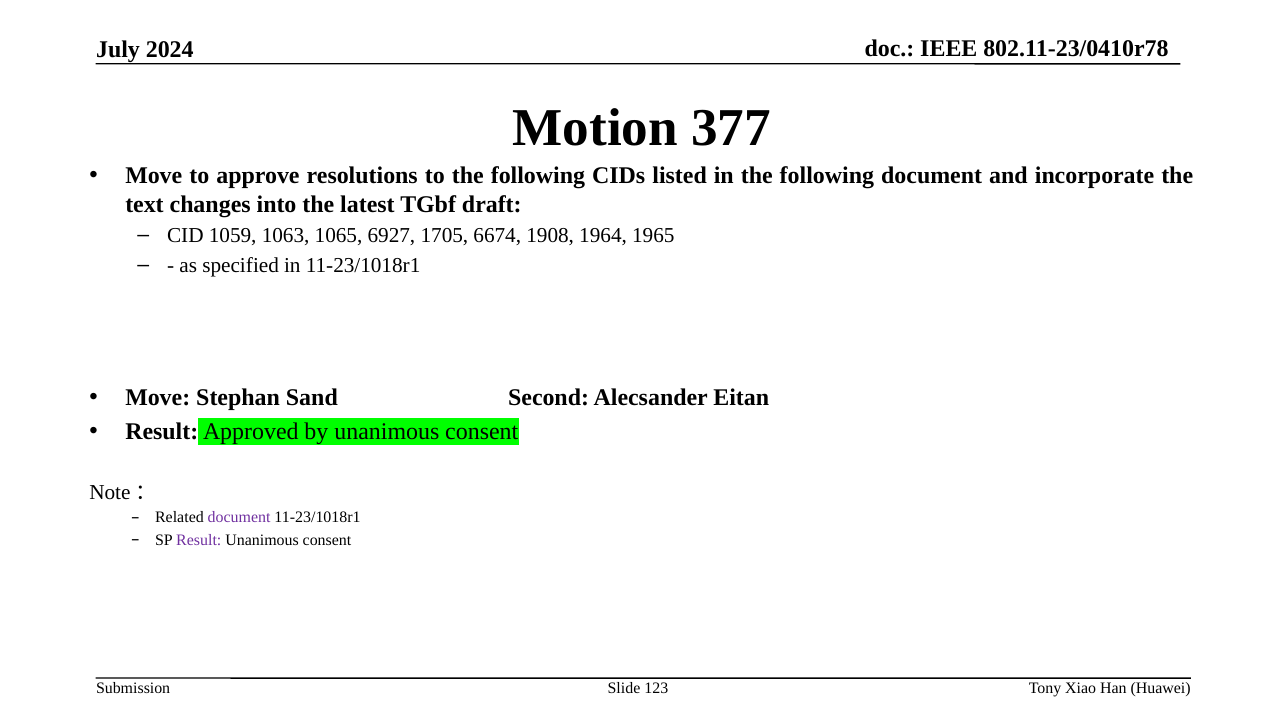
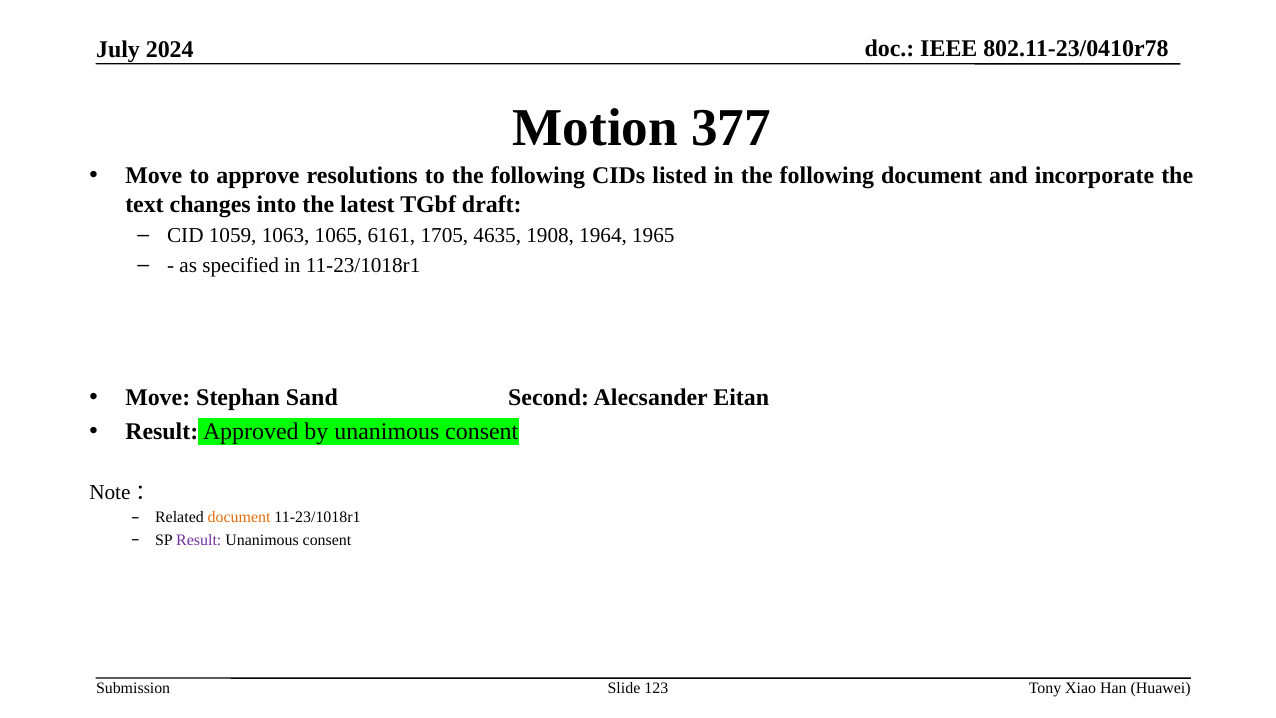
6927: 6927 -> 6161
6674: 6674 -> 4635
document at (239, 517) colour: purple -> orange
